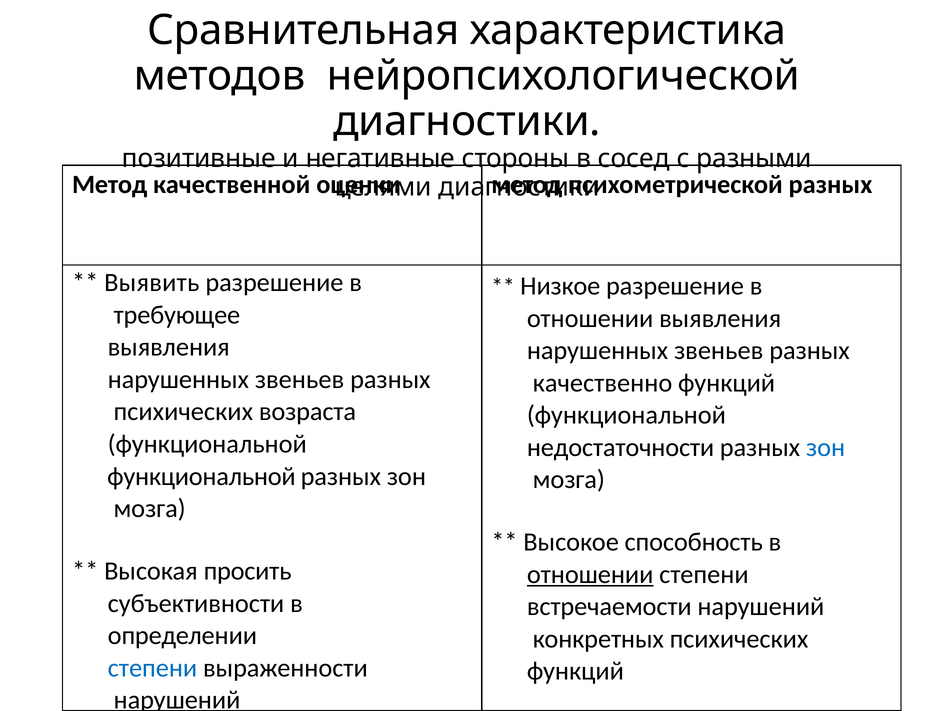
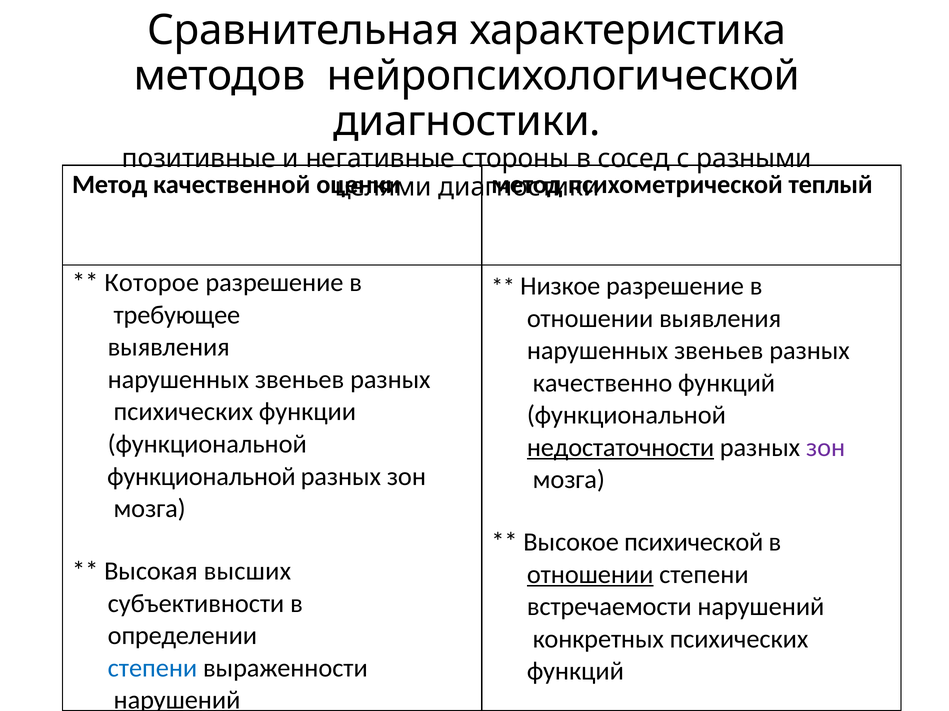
психометрической разных: разных -> теплый
Выявить: Выявить -> Которое
возраста: возраста -> функции
недостаточности underline: none -> present
зон at (826, 448) colour: blue -> purple
способность: способность -> психической
просить: просить -> высших
